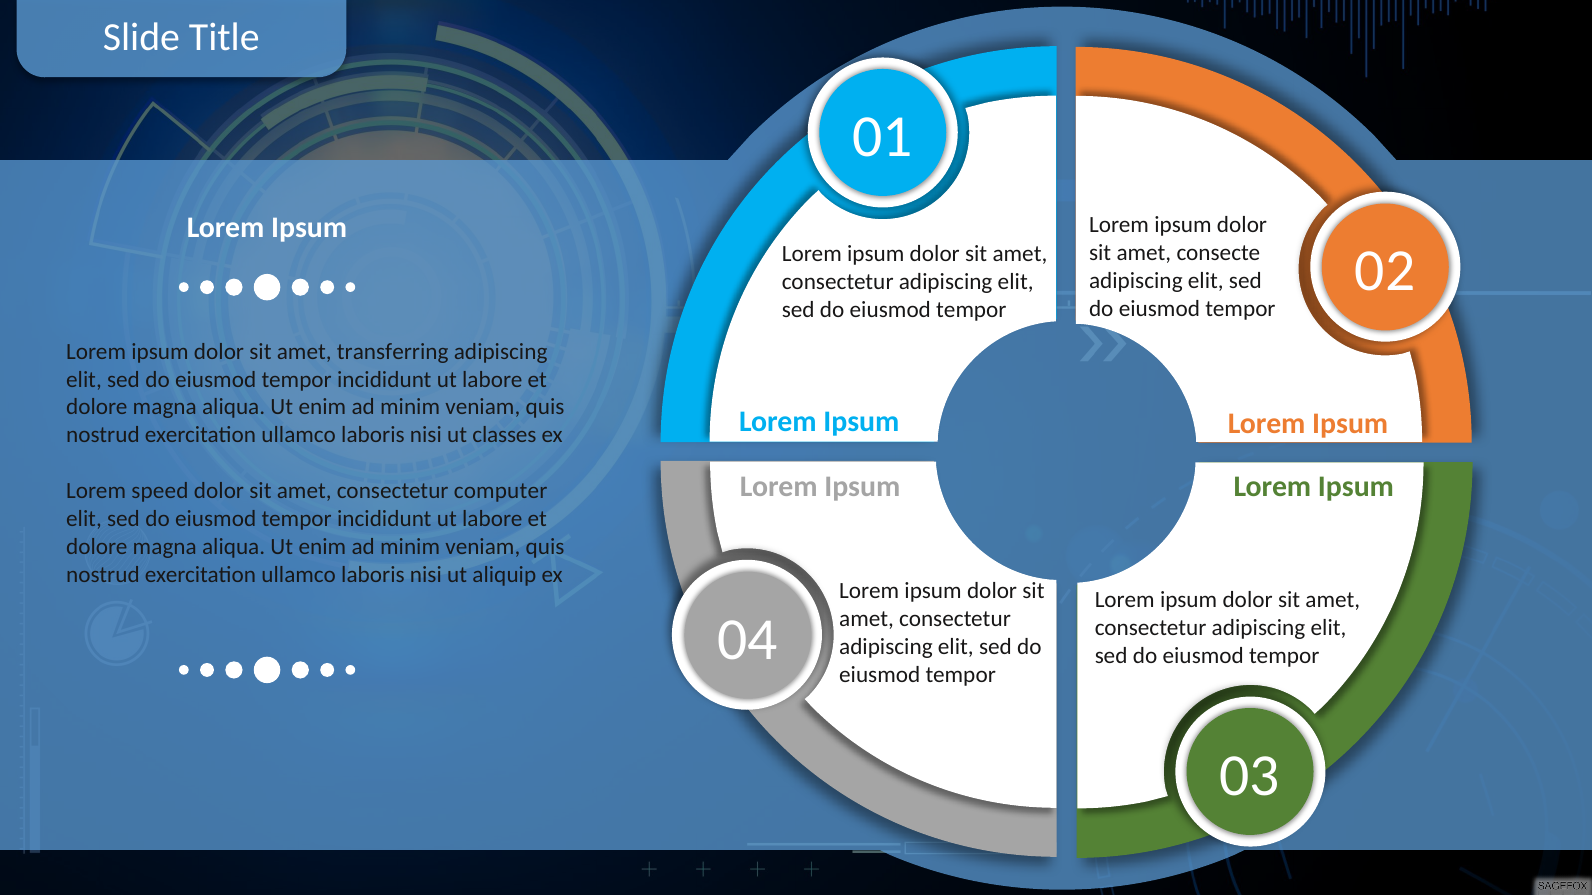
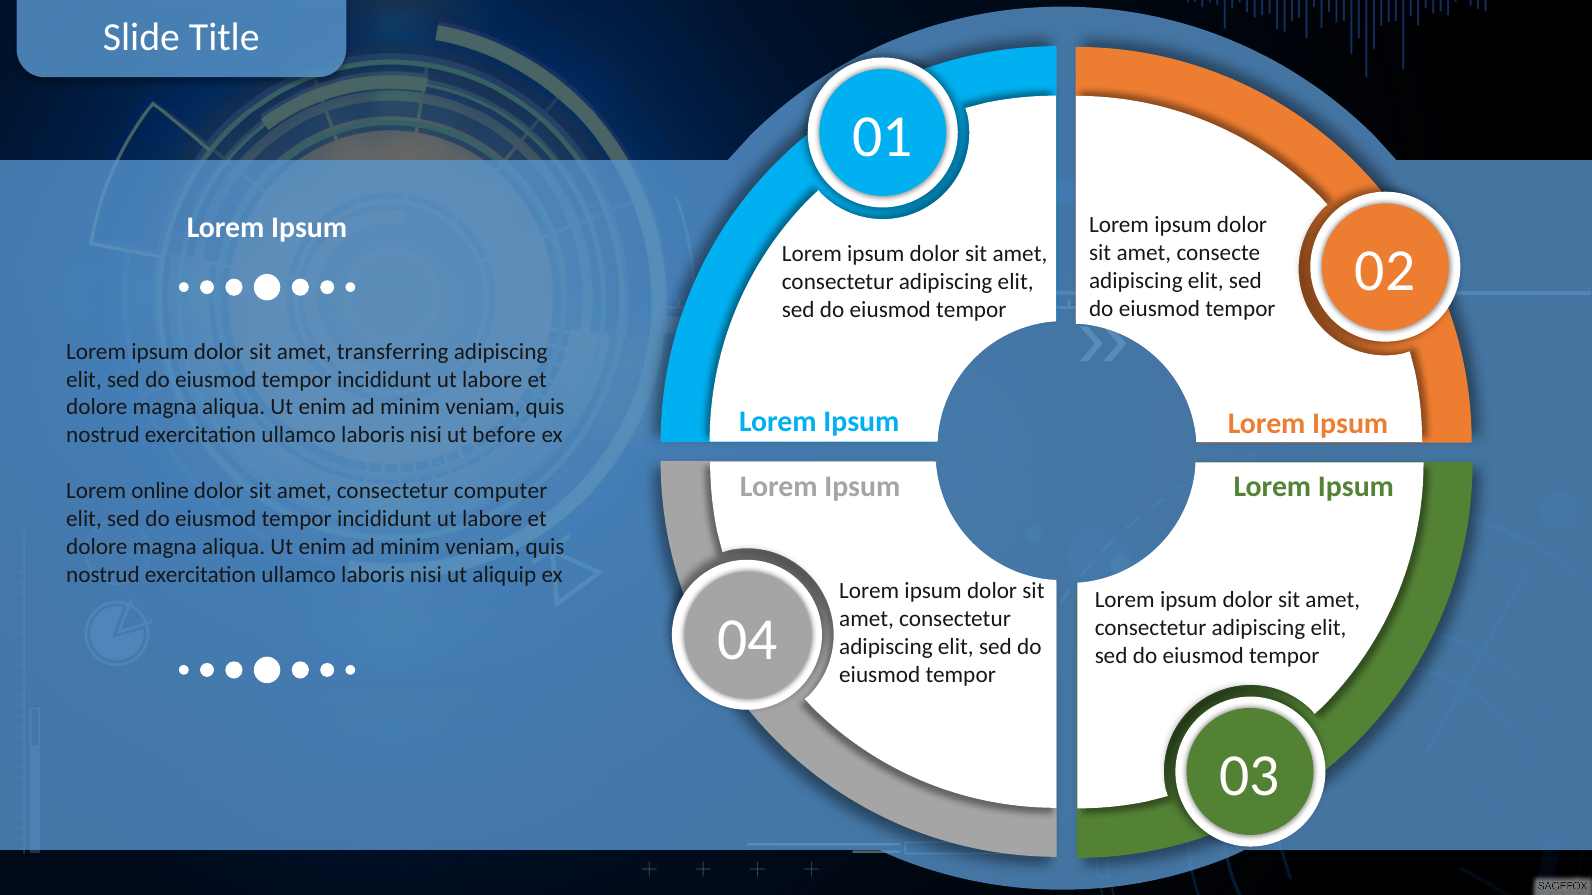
classes: classes -> before
speed: speed -> online
